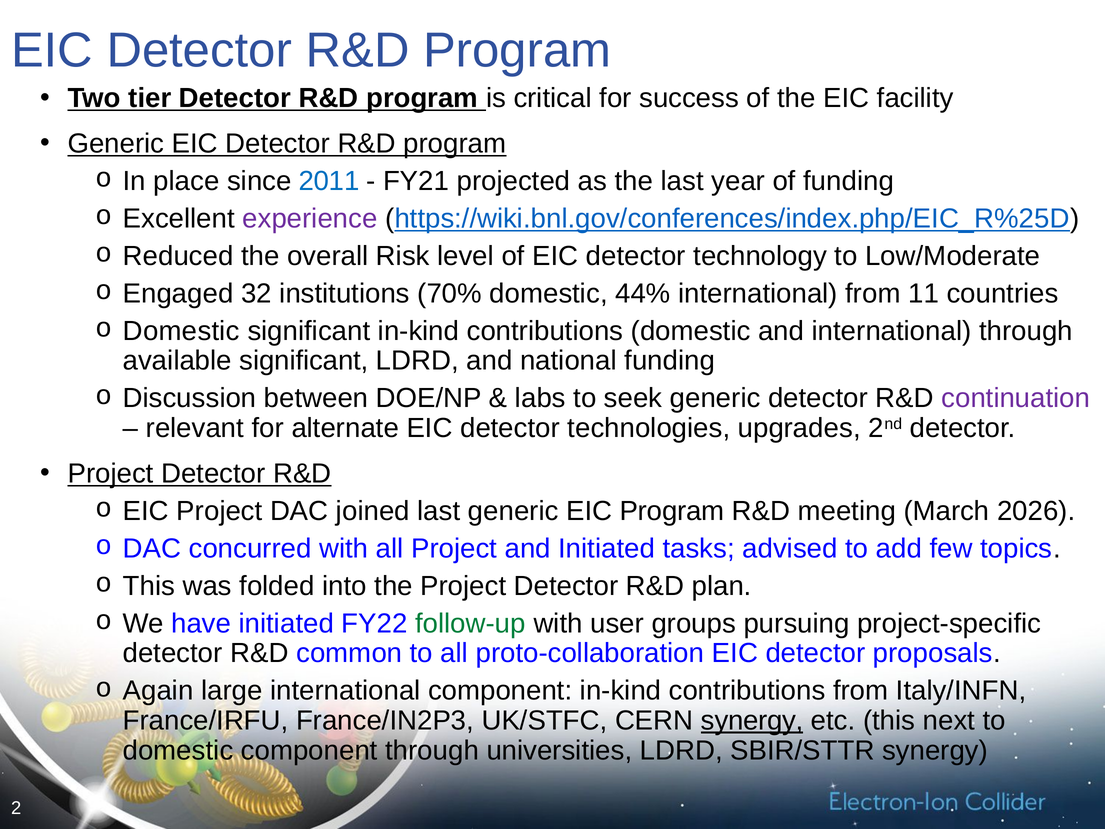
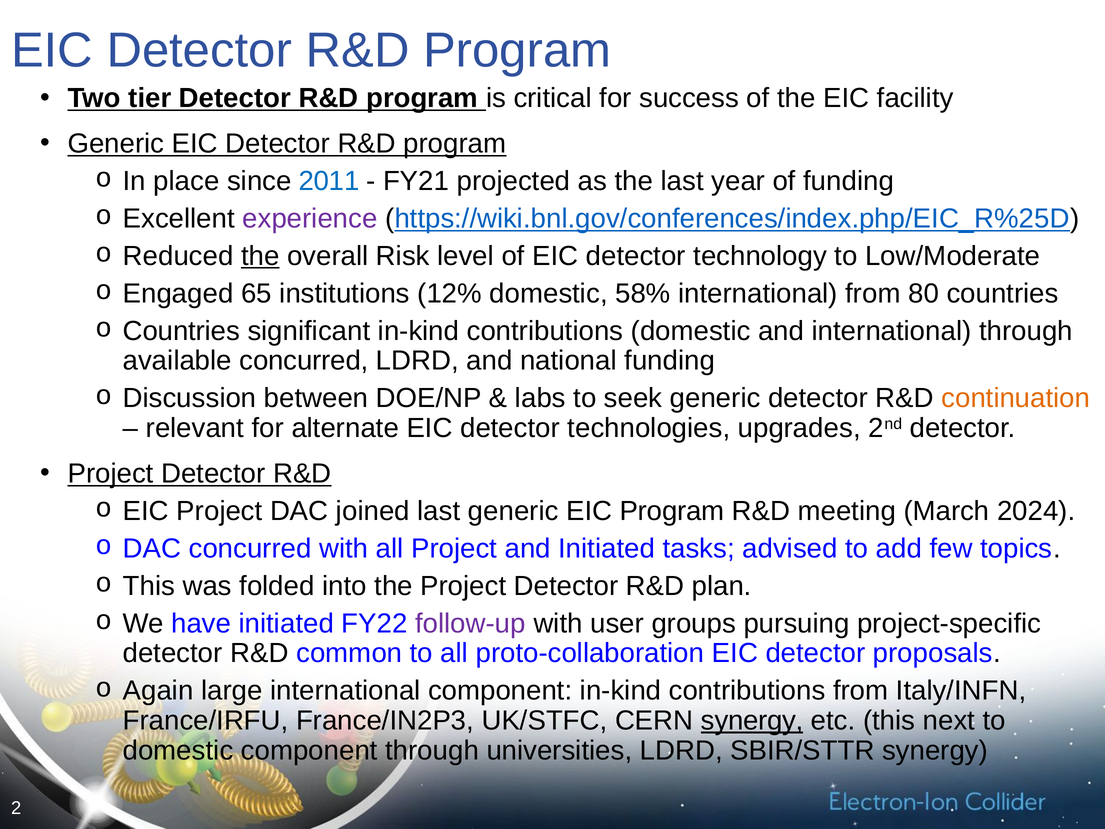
the at (260, 256) underline: none -> present
32: 32 -> 65
70%: 70% -> 12%
44%: 44% -> 58%
11: 11 -> 80
Domestic at (181, 331): Domestic -> Countries
available significant: significant -> concurred
continuation colour: purple -> orange
2026: 2026 -> 2024
follow-up colour: green -> purple
